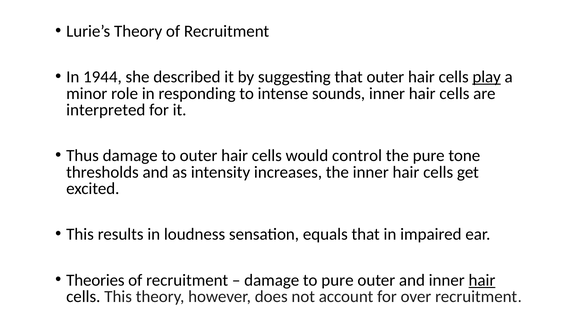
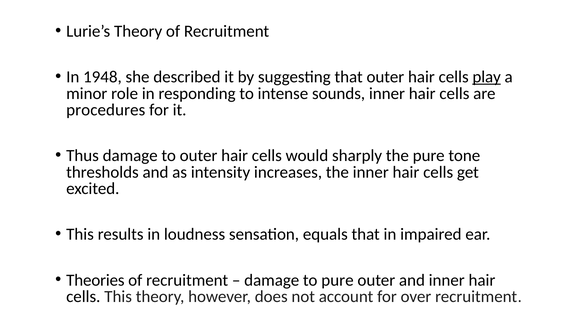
1944: 1944 -> 1948
interpreted: interpreted -> procedures
control: control -> sharply
hair at (482, 280) underline: present -> none
